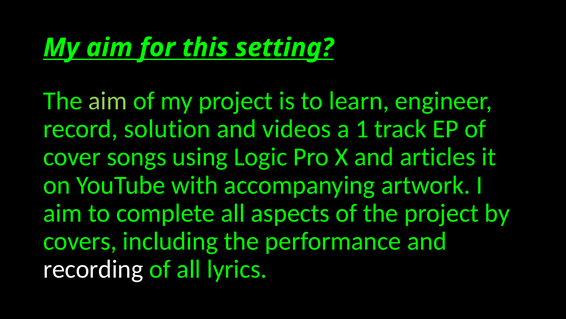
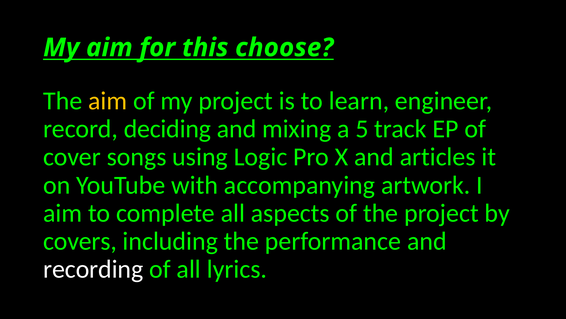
setting: setting -> choose
aim at (108, 101) colour: light green -> yellow
solution: solution -> deciding
videos: videos -> mixing
1: 1 -> 5
